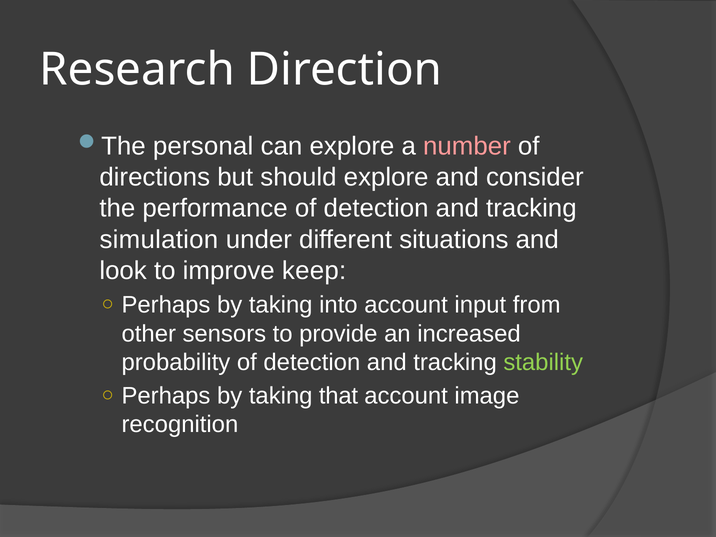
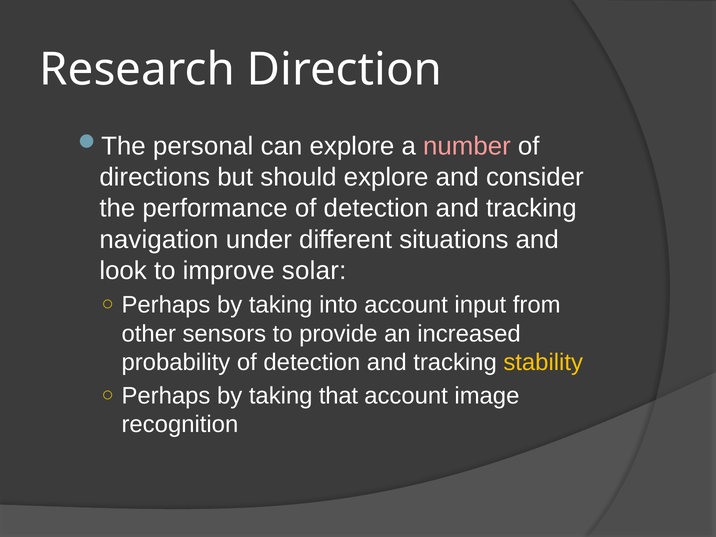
simulation: simulation -> navigation
keep: keep -> solar
stability colour: light green -> yellow
